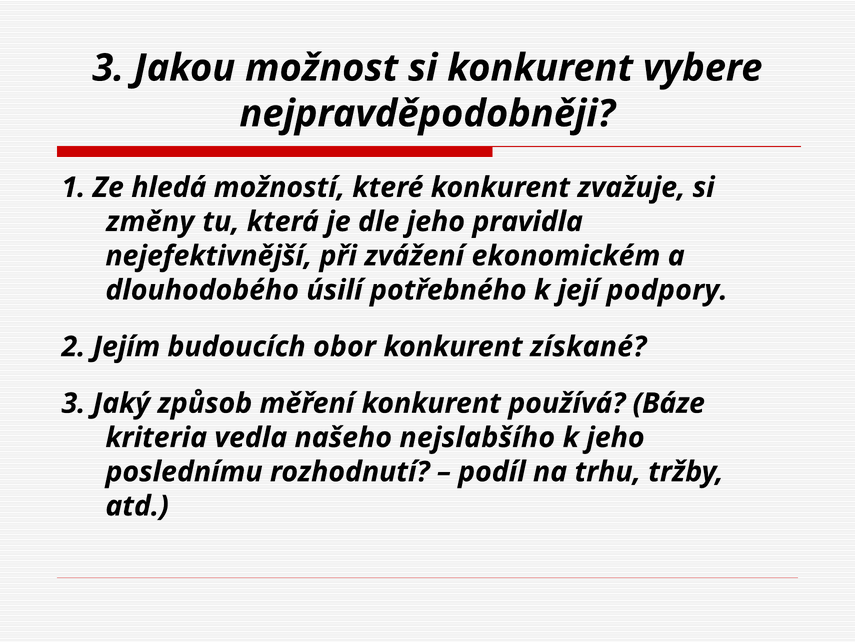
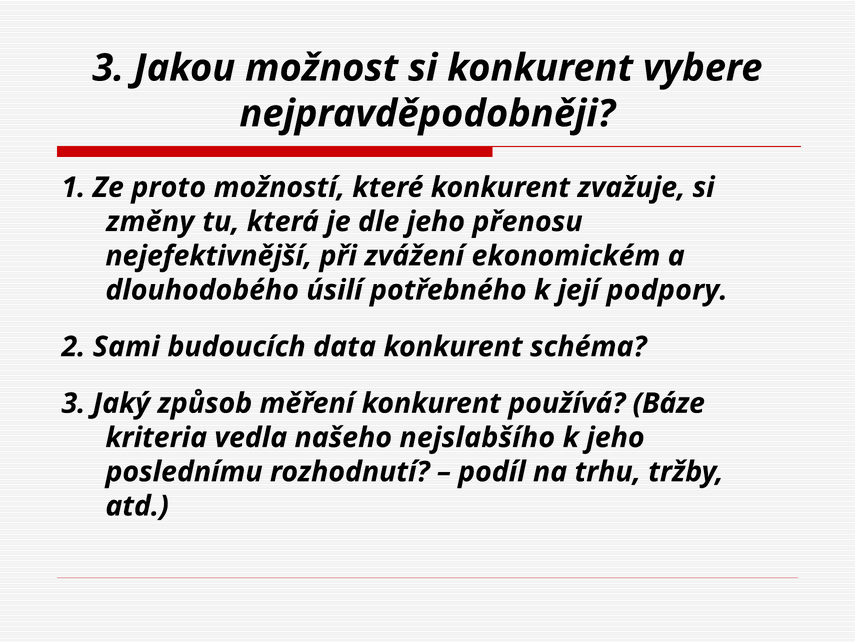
hledá: hledá -> proto
pravidla: pravidla -> přenosu
Jejím: Jejím -> Sami
obor: obor -> data
získané: získané -> schéma
